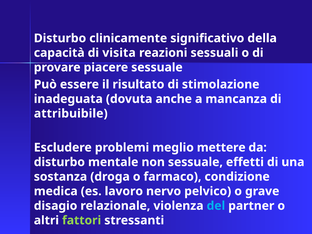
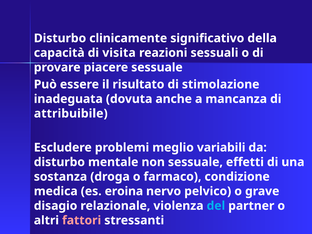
mettere: mettere -> variabili
lavoro: lavoro -> eroina
fattori colour: light green -> pink
